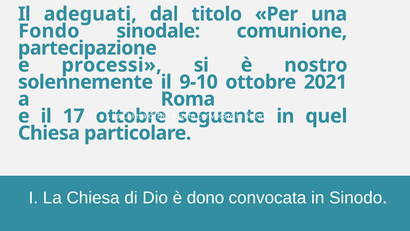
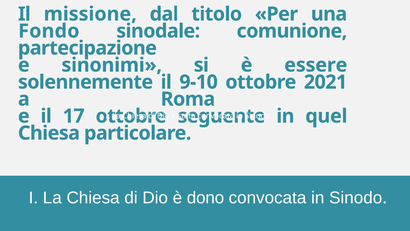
adeguati: adeguati -> missione
processi: processi -> sinonimi
nostro: nostro -> essere
